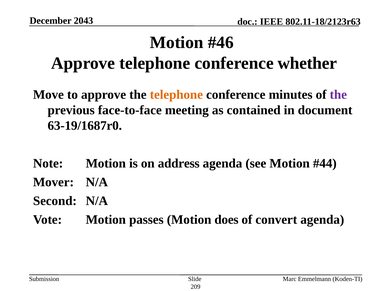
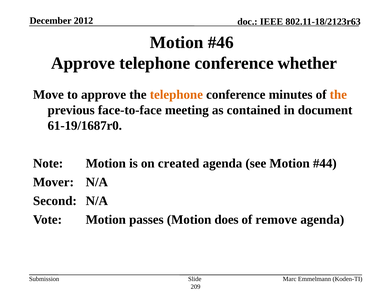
2043: 2043 -> 2012
the at (338, 95) colour: purple -> orange
63-19/1687r0: 63-19/1687r0 -> 61-19/1687r0
address: address -> created
convert: convert -> remove
